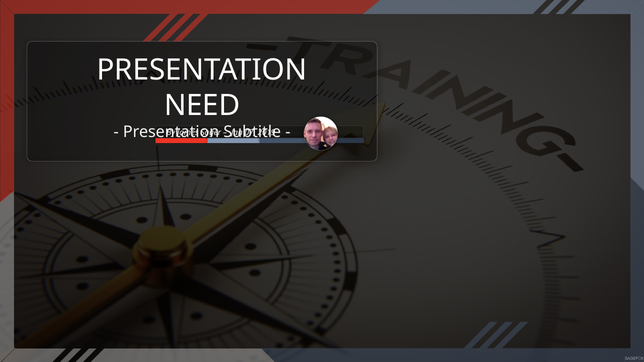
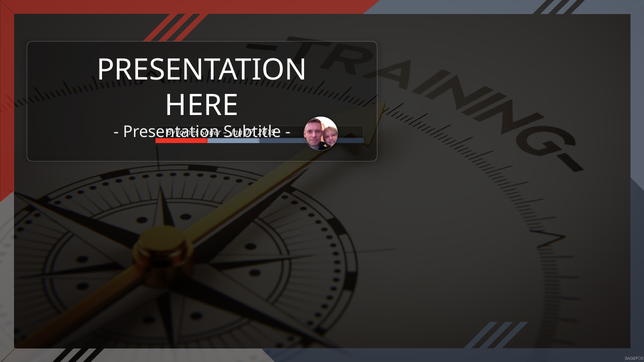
NEED: NEED -> HERE
